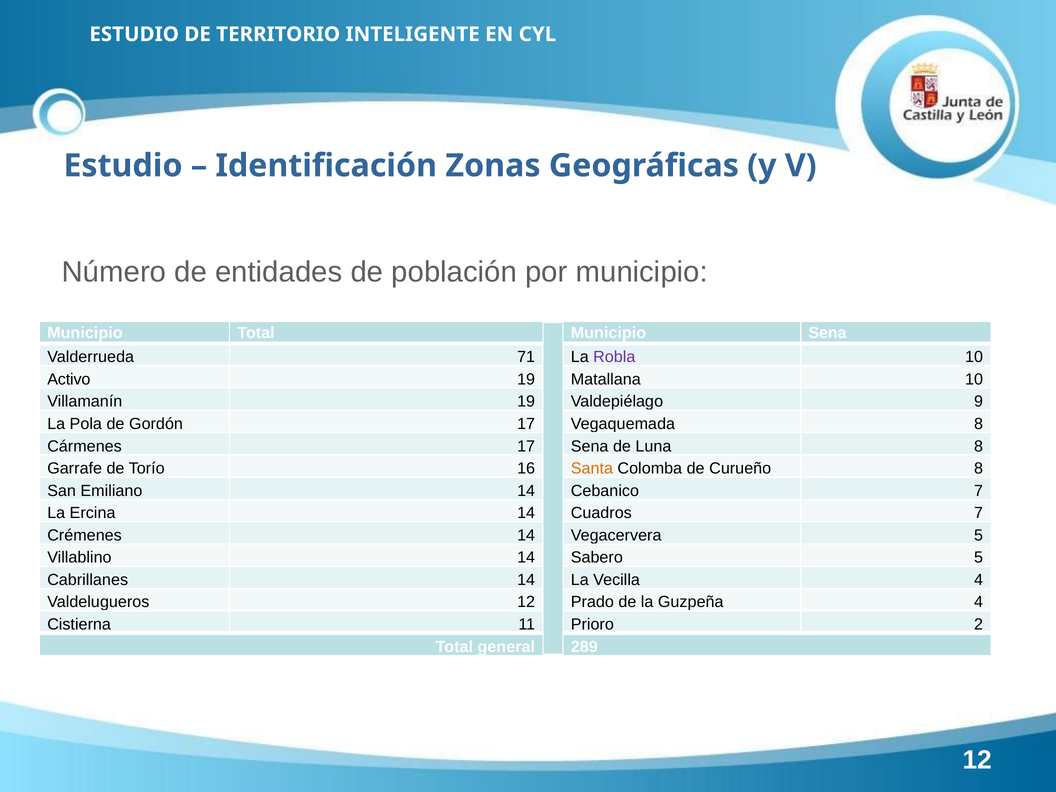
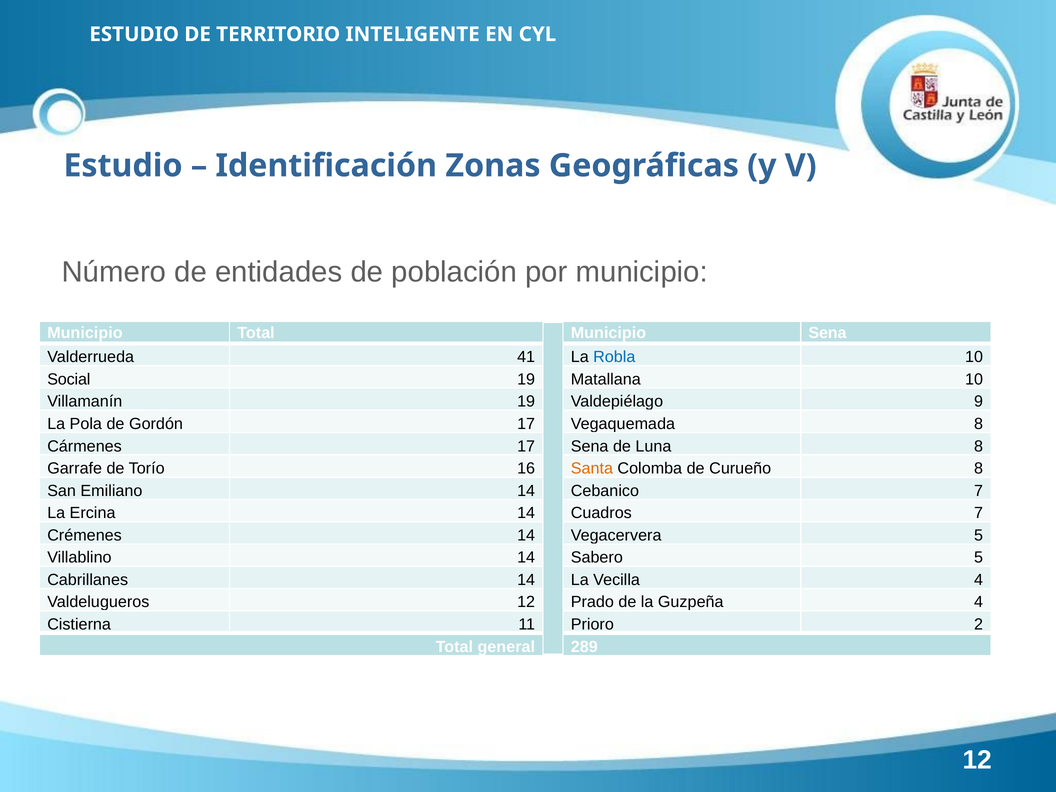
71: 71 -> 41
Robla colour: purple -> blue
Activo: Activo -> Social
